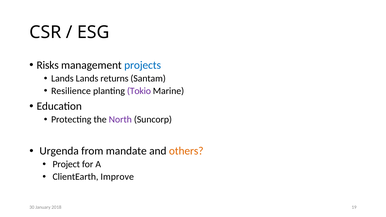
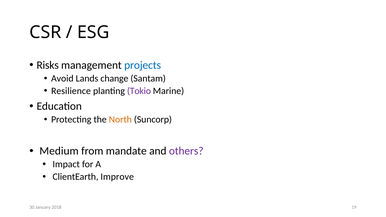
Lands at (62, 79): Lands -> Avoid
returns: returns -> change
North colour: purple -> orange
Urgenda: Urgenda -> Medium
others colour: orange -> purple
Project: Project -> Impact
